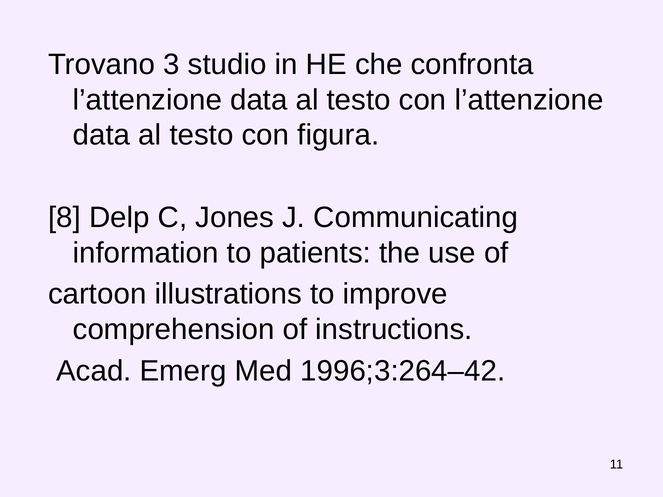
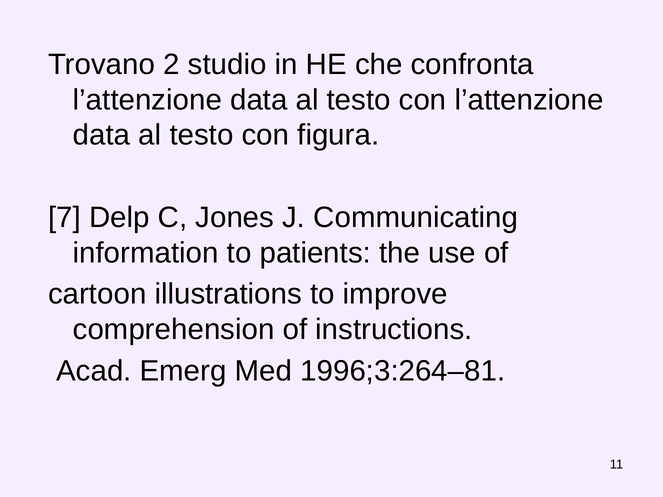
3: 3 -> 2
8: 8 -> 7
1996;3:264–42: 1996;3:264–42 -> 1996;3:264–81
